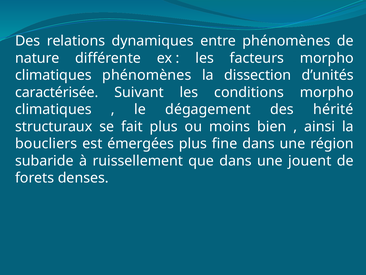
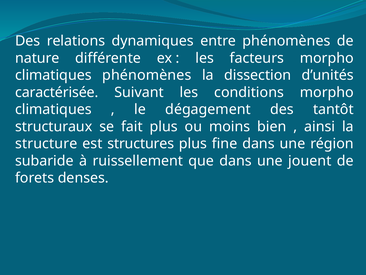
hérité: hérité -> tantôt
boucliers: boucliers -> structure
émergées: émergées -> structures
